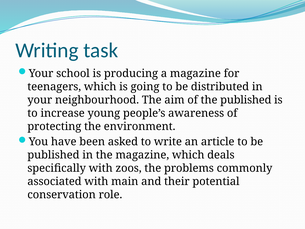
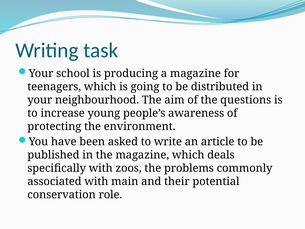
the published: published -> questions
